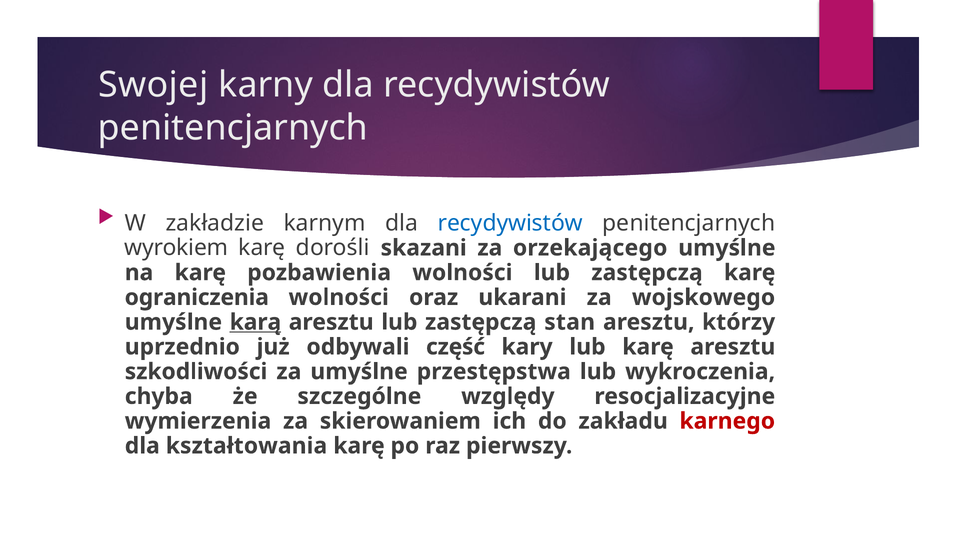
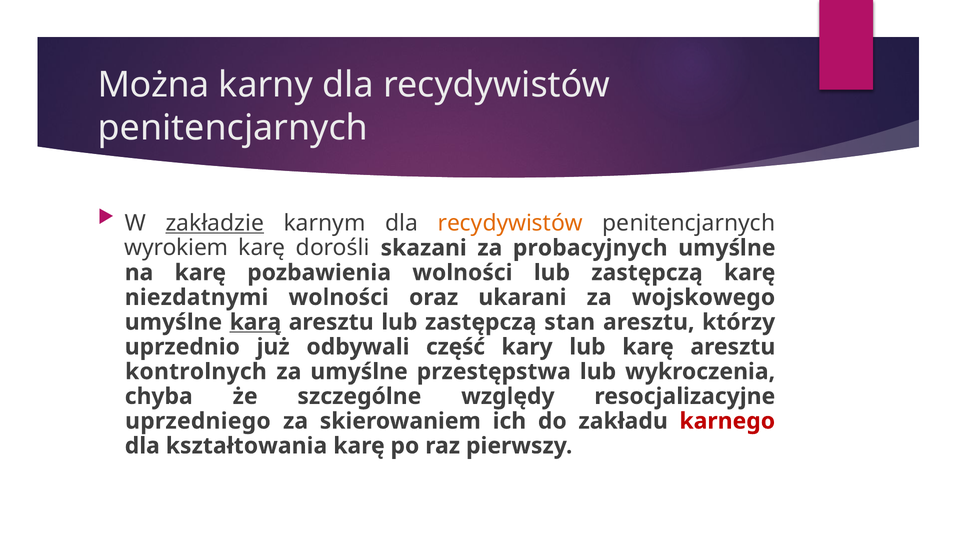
Swojej: Swojej -> Można
zakładzie underline: none -> present
recydywistów at (510, 223) colour: blue -> orange
orzekającego: orzekającego -> probacyjnych
ograniczenia: ograniczenia -> niezdatnymi
szkodliwości: szkodliwości -> kontrolnych
wymierzenia: wymierzenia -> uprzedniego
